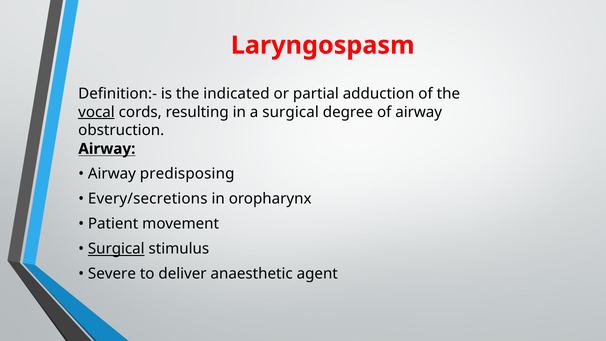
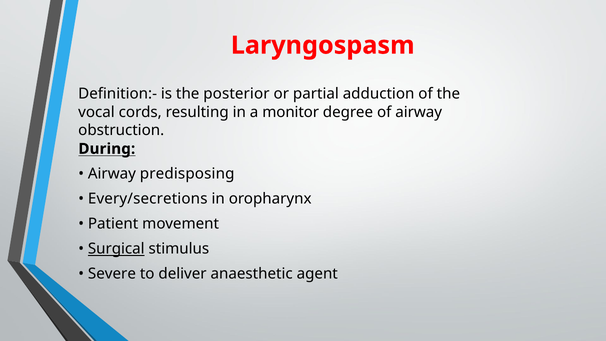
indicated: indicated -> posterior
vocal underline: present -> none
a surgical: surgical -> monitor
Airway at (107, 149): Airway -> During
